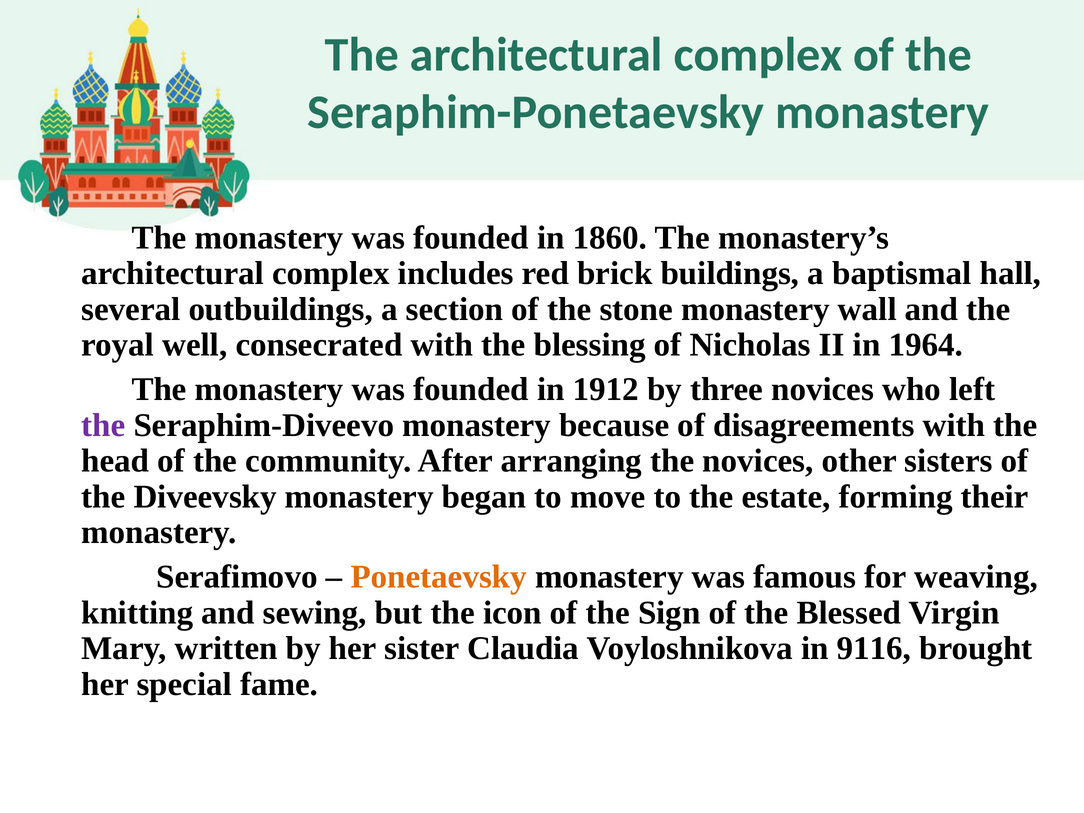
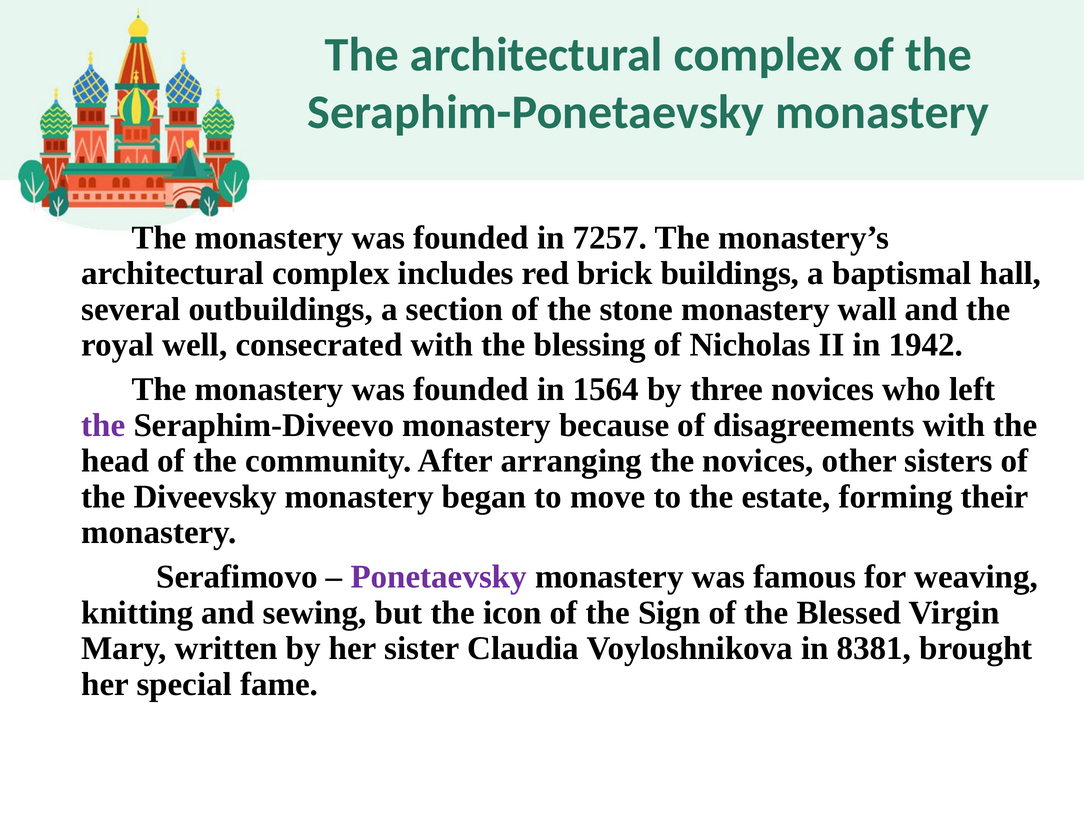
1860: 1860 -> 7257
1964: 1964 -> 1942
1912: 1912 -> 1564
Ponetaevsky colour: orange -> purple
9116: 9116 -> 8381
